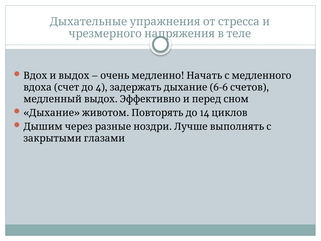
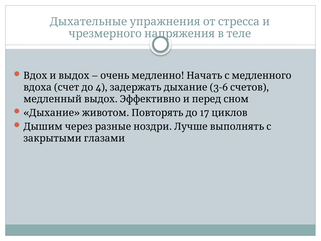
6-6: 6-6 -> 3-6
14: 14 -> 17
